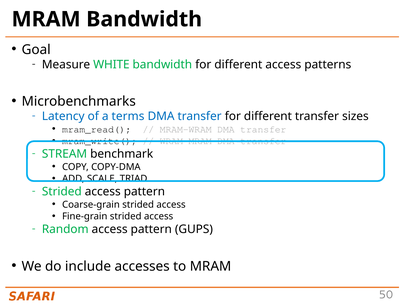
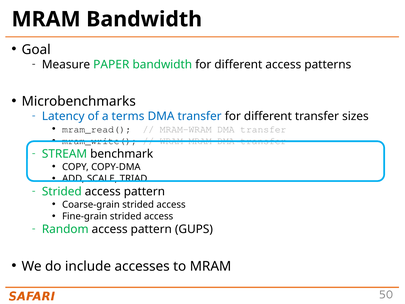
WHITE: WHITE -> PAPER
